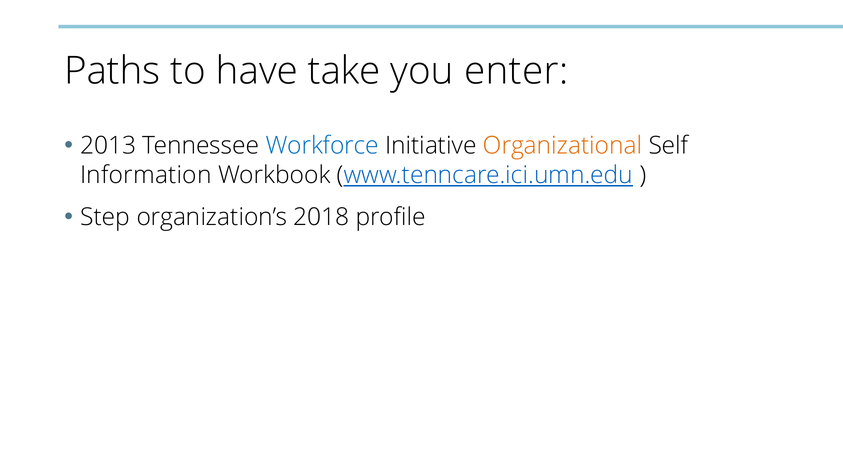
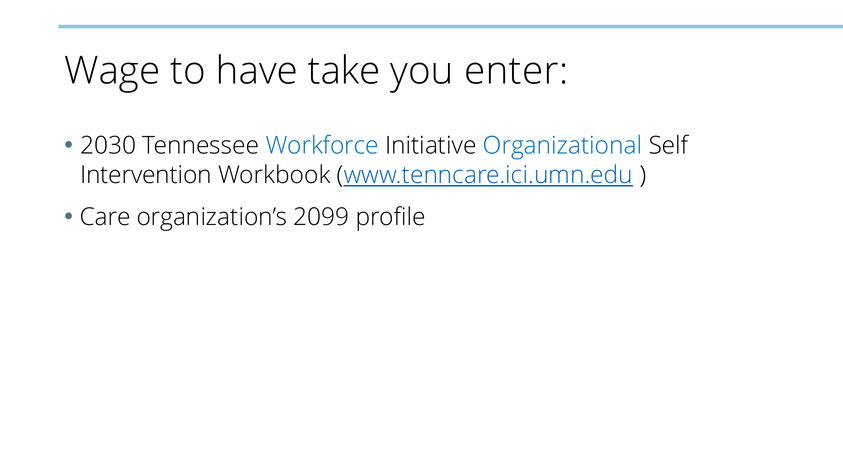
Paths: Paths -> Wage
2013: 2013 -> 2030
Organizational colour: orange -> blue
Information: Information -> Intervention
Step: Step -> Care
2018: 2018 -> 2099
